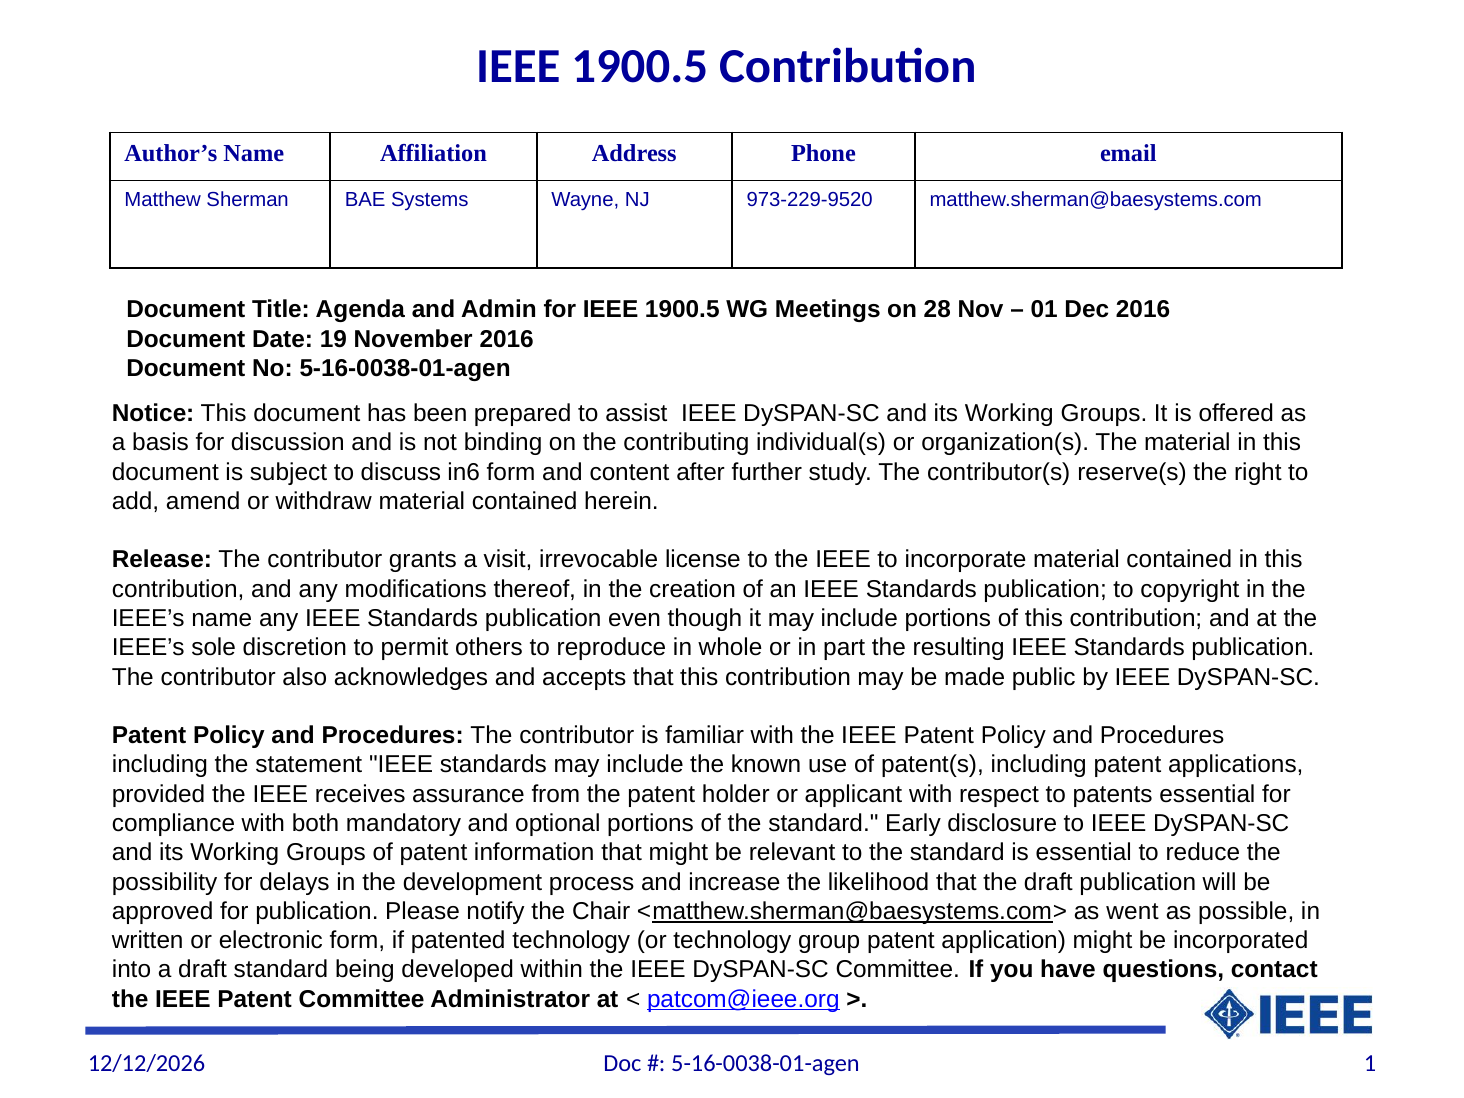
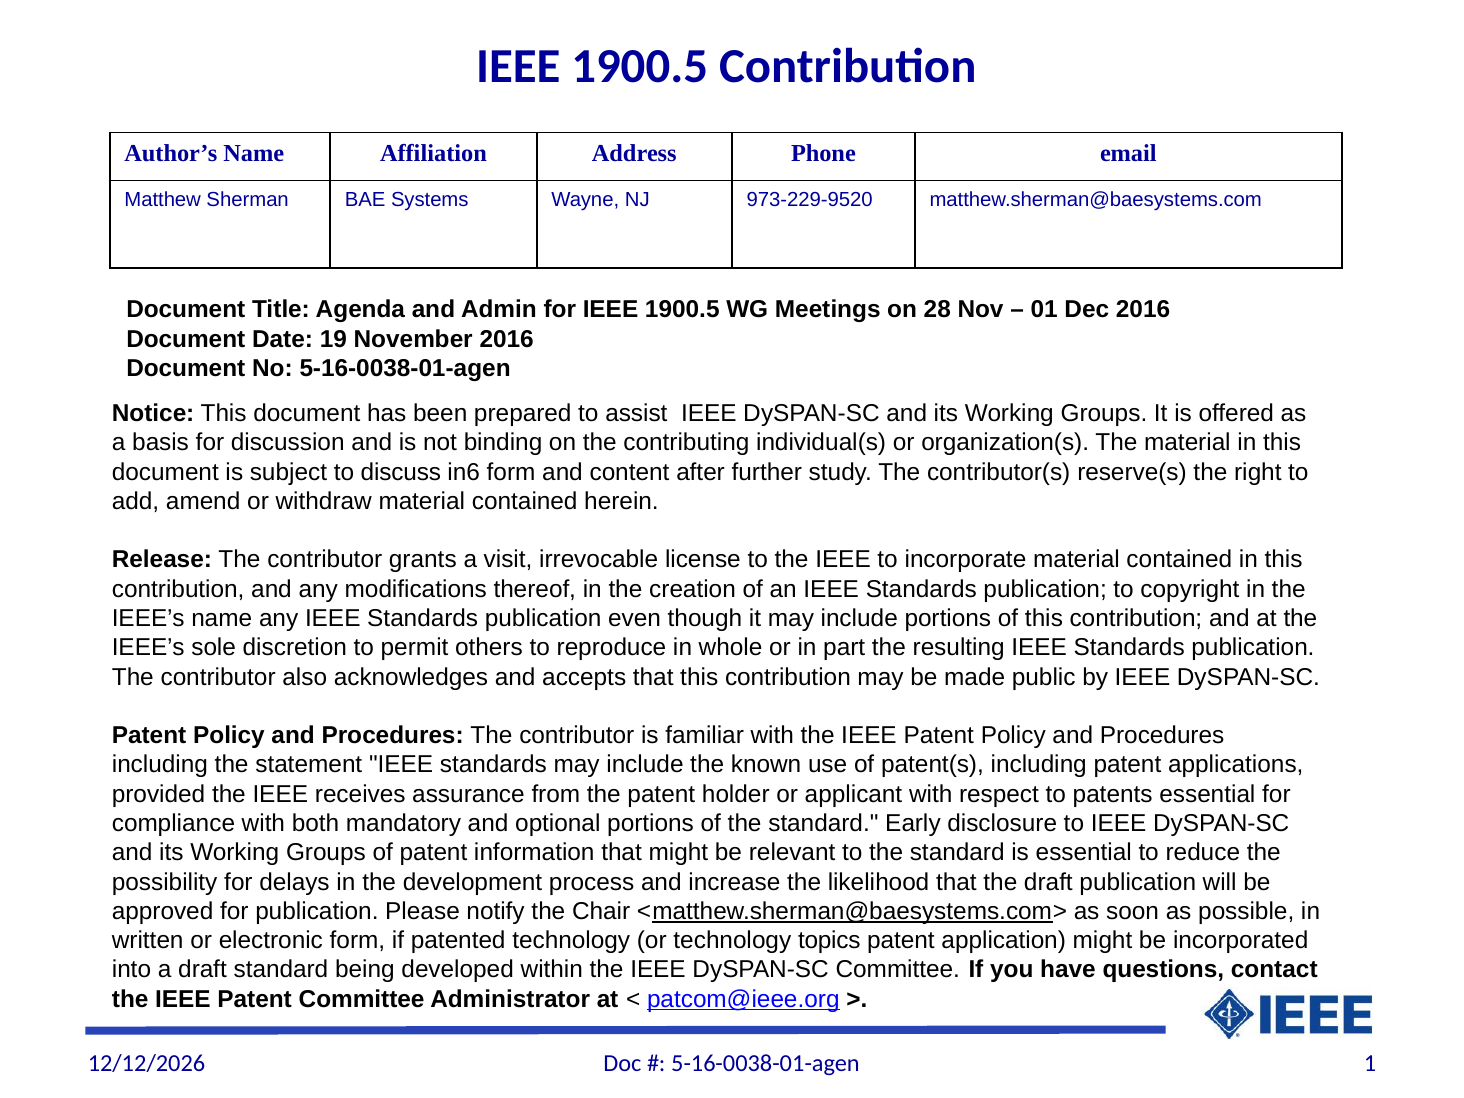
went: went -> soon
group: group -> topics
